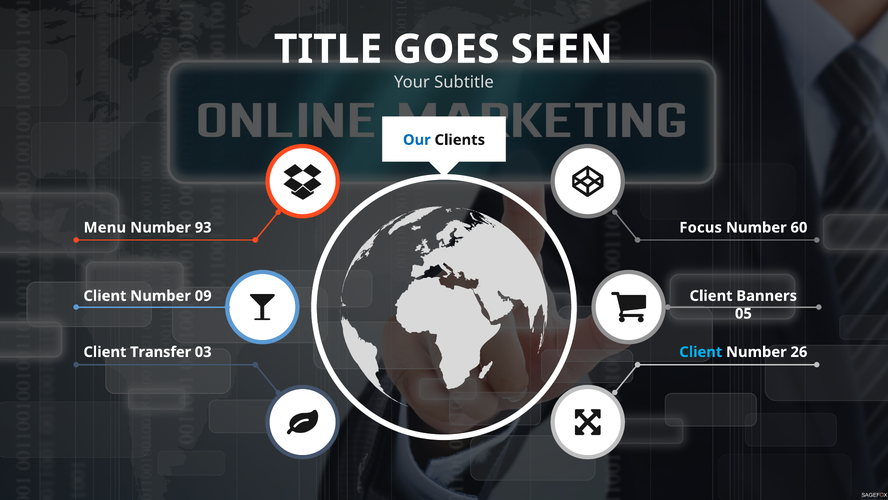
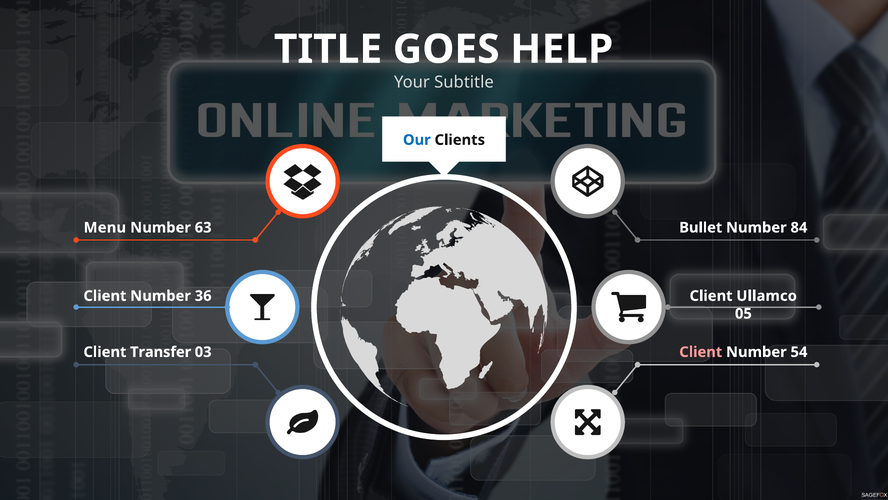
SEEN: SEEN -> HELP
93: 93 -> 63
Focus: Focus -> Bullet
60: 60 -> 84
Banners: Banners -> Ullamco
09: 09 -> 36
Client at (701, 352) colour: light blue -> pink
26: 26 -> 54
